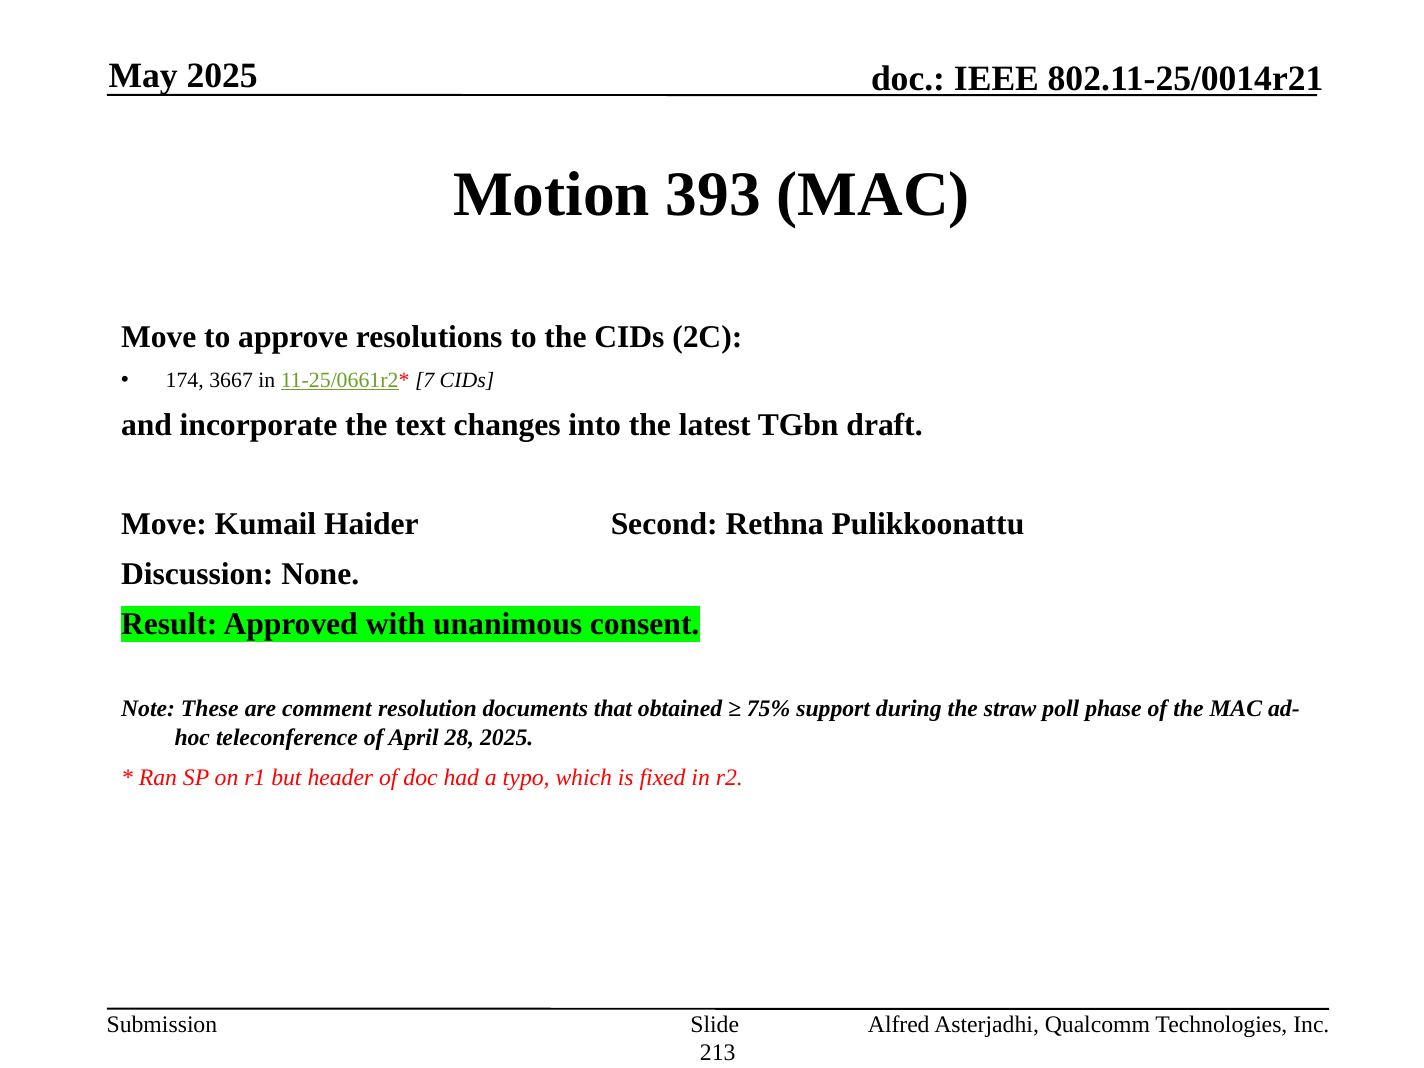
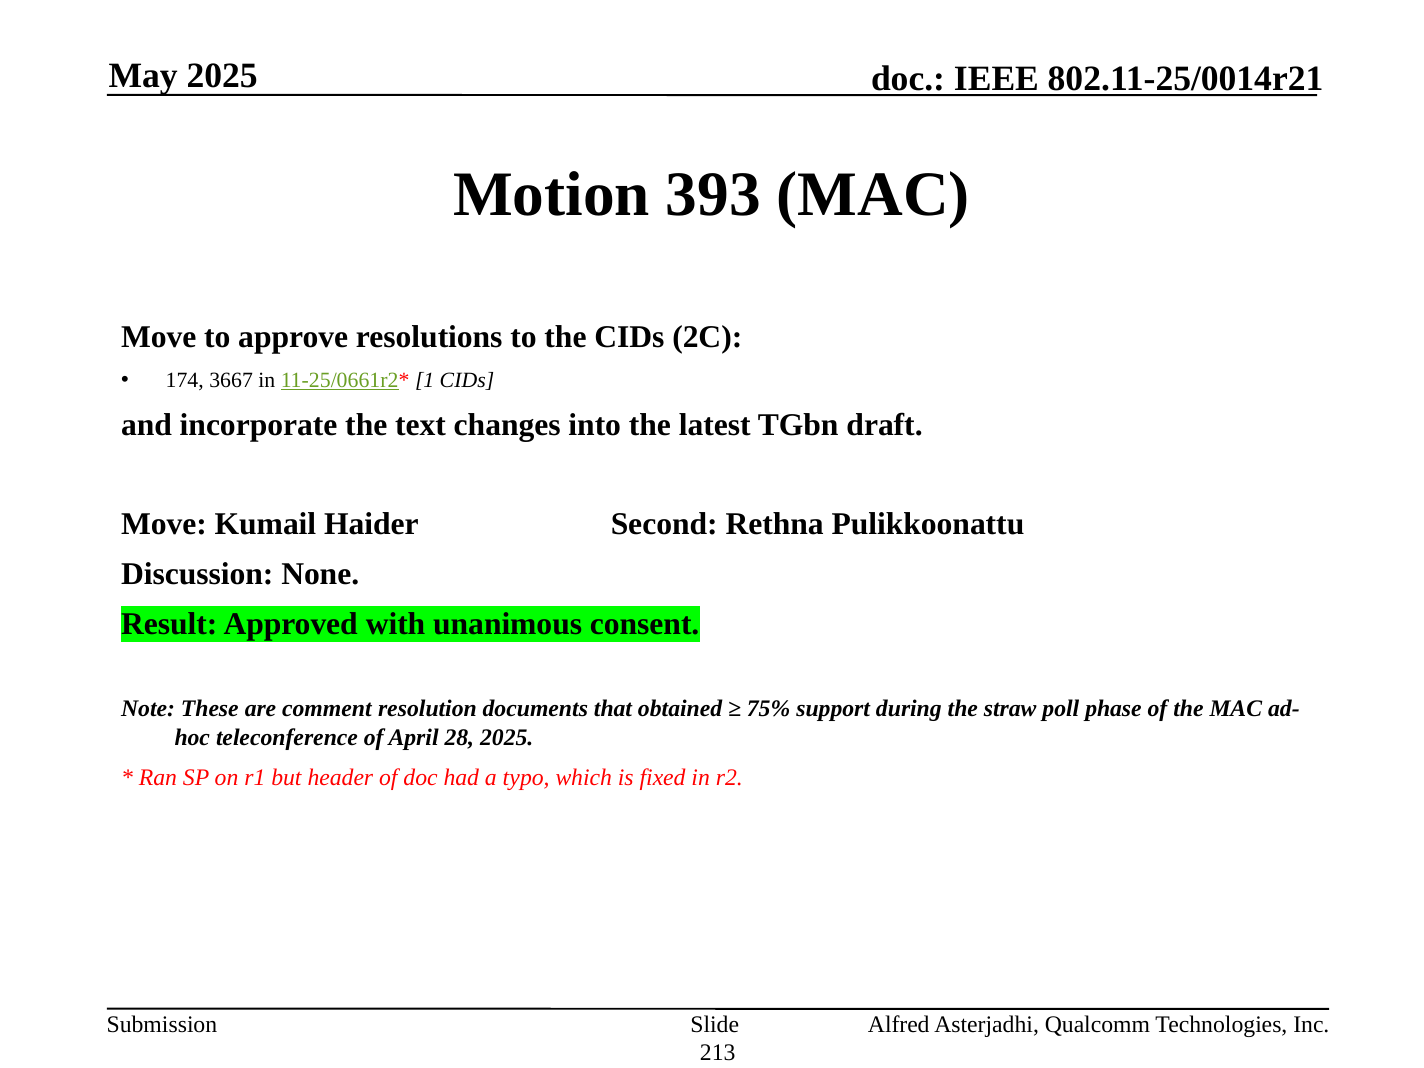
7: 7 -> 1
